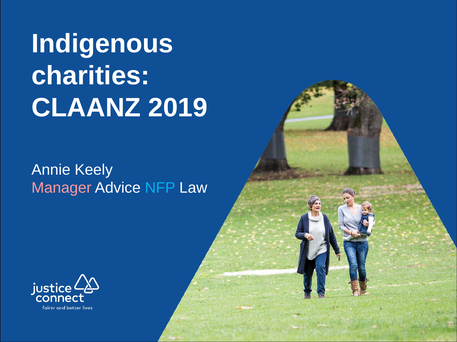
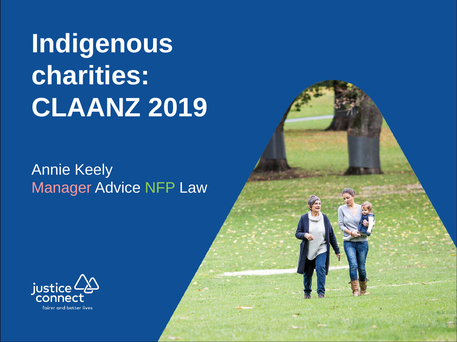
NFP colour: light blue -> light green
